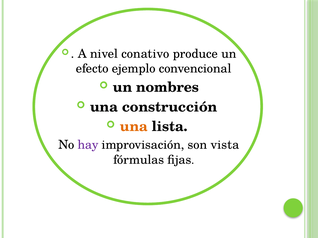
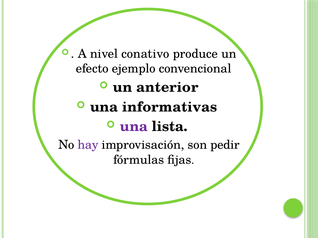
nombres: nombres -> anterior
construcción: construcción -> informativas
una at (134, 127) colour: orange -> purple
vista: vista -> pedir
